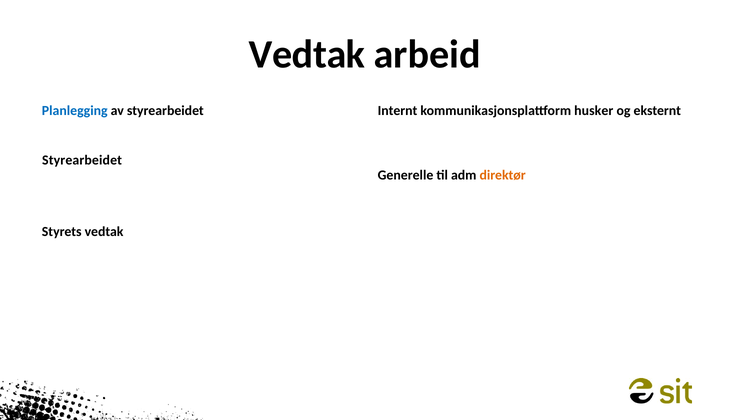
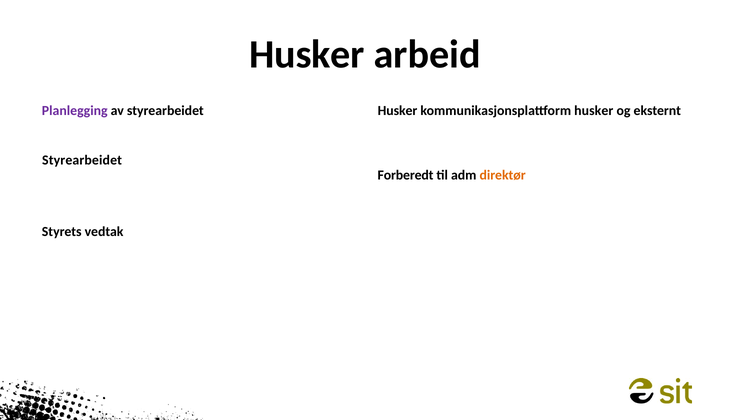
Vedtak at (307, 55): Vedtak -> Husker
Planlegging colour: blue -> purple
Internt at (398, 110): Internt -> Husker
Generelle: Generelle -> Forberedt
